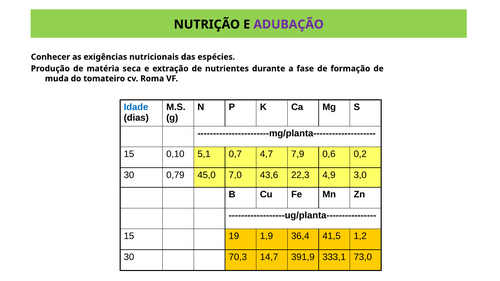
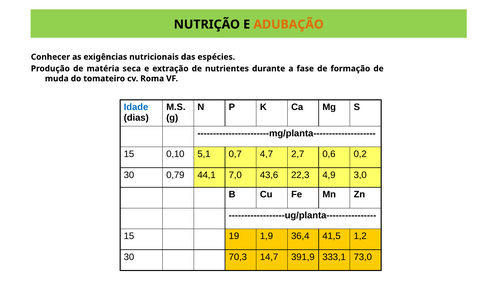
ADUBAÇÃO colour: purple -> orange
7,9: 7,9 -> 2,7
45,0: 45,0 -> 44,1
